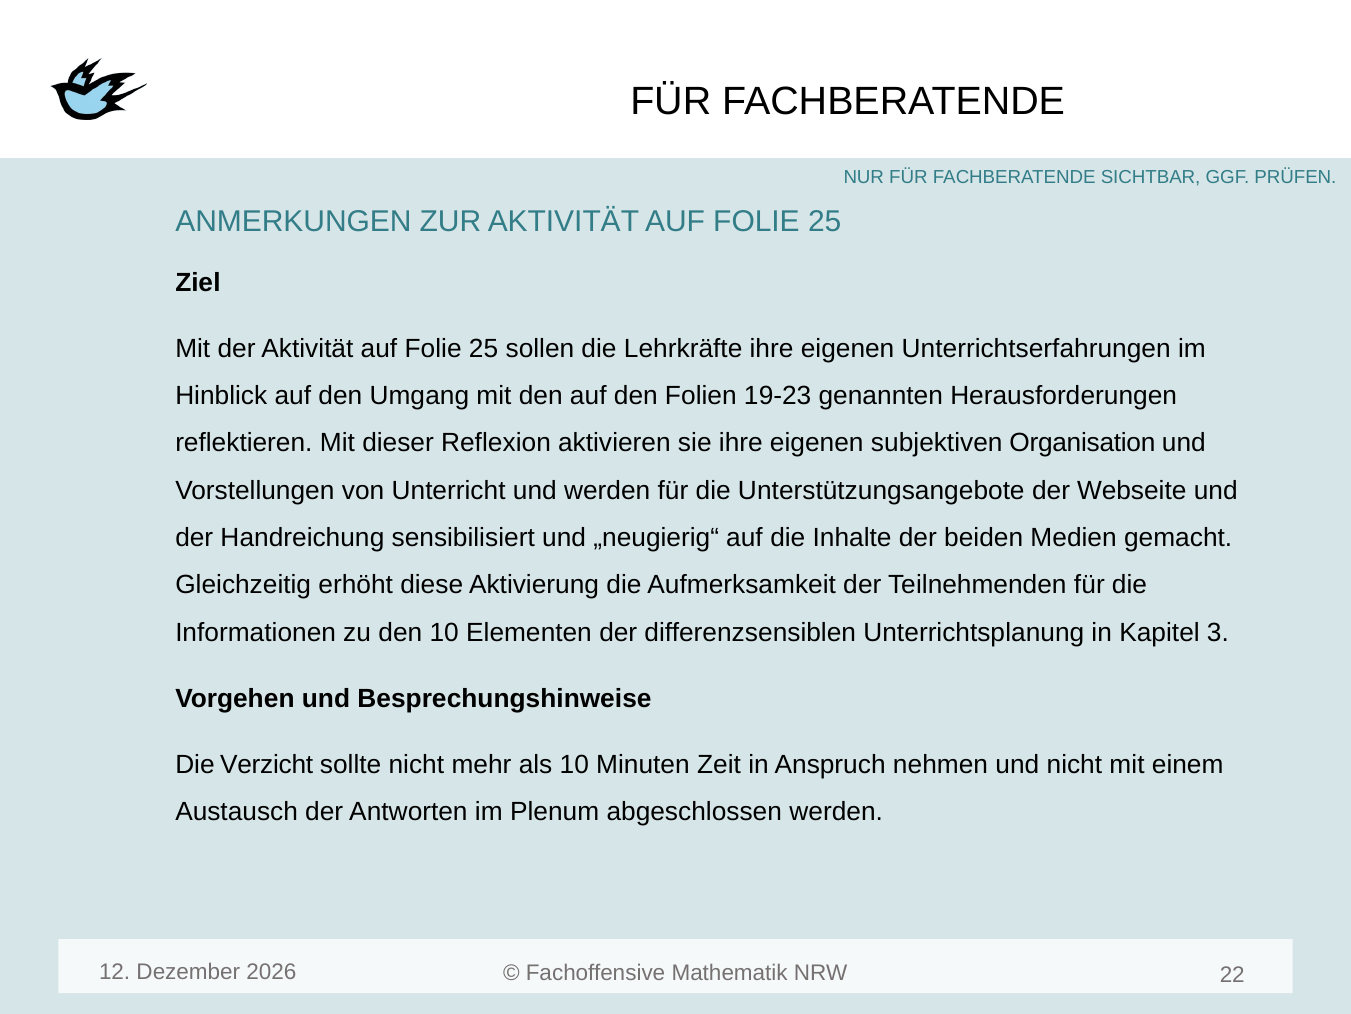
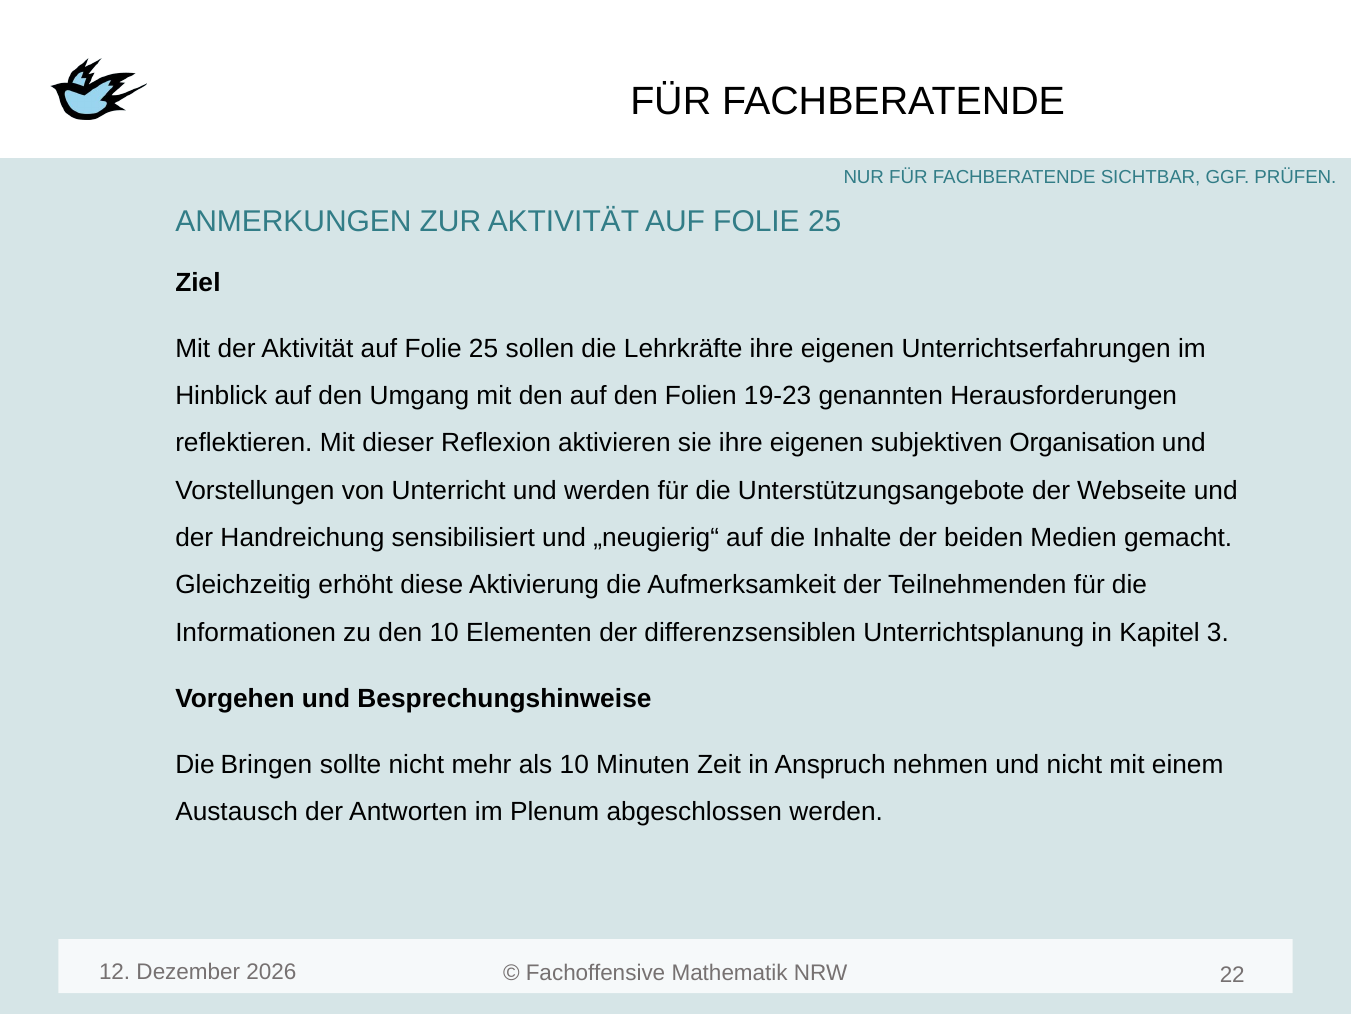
Verzicht: Verzicht -> Bringen
